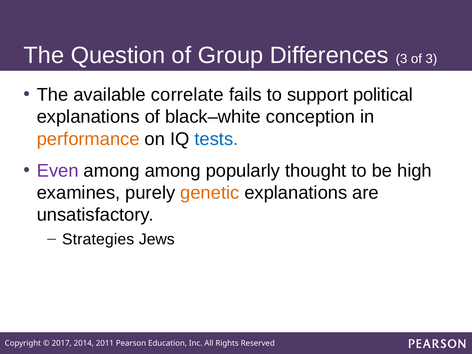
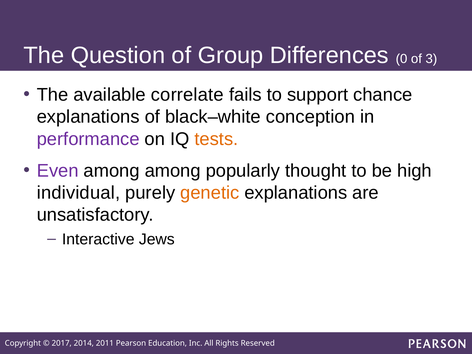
Differences 3: 3 -> 0
political: political -> chance
performance colour: orange -> purple
tests colour: blue -> orange
examines: examines -> individual
Strategies: Strategies -> Interactive
